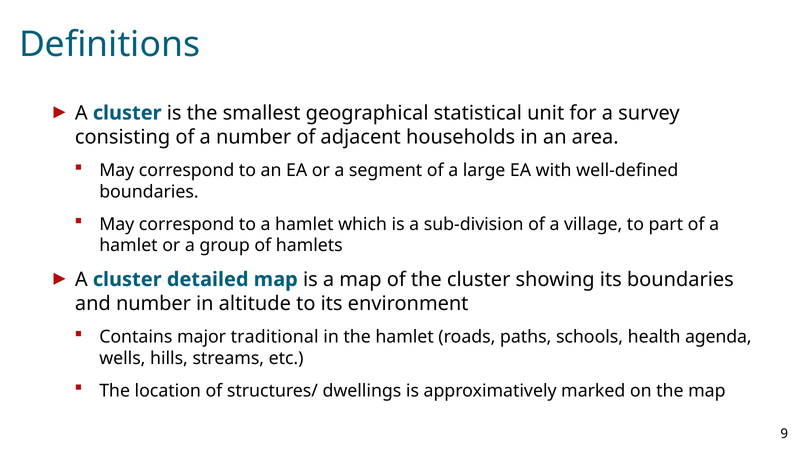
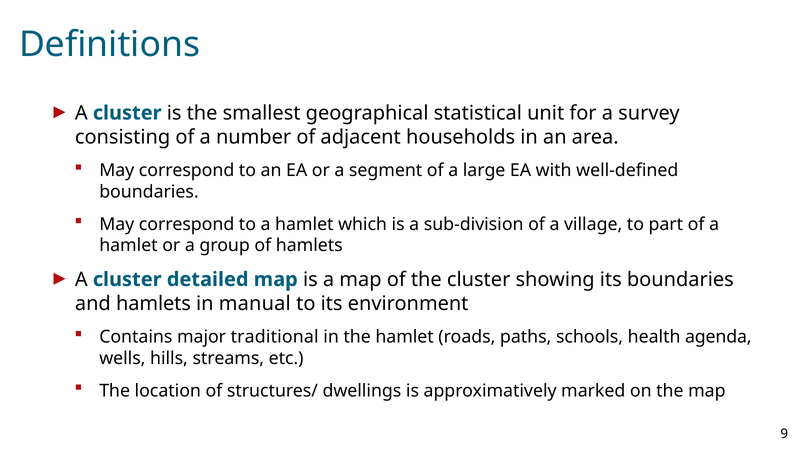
and number: number -> hamlets
altitude: altitude -> manual
